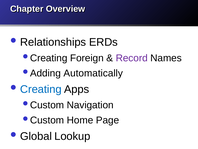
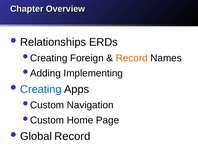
Record at (132, 58) colour: purple -> orange
Automatically: Automatically -> Implementing
Global Lookup: Lookup -> Record
